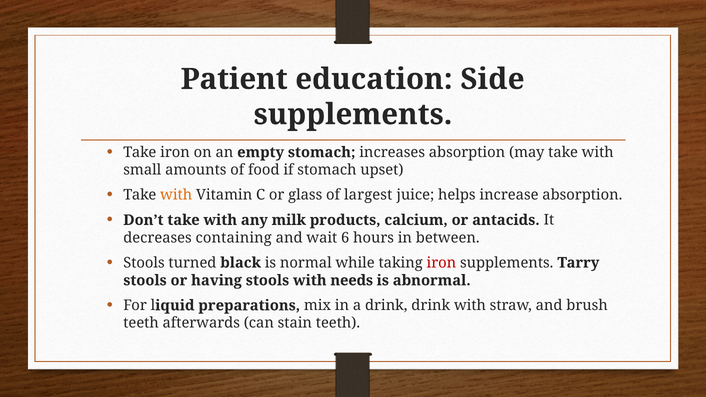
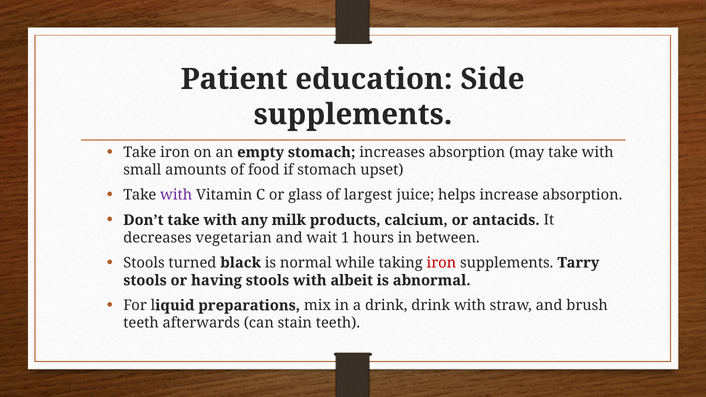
with at (176, 195) colour: orange -> purple
containing: containing -> vegetarian
6: 6 -> 1
needs: needs -> albeit
